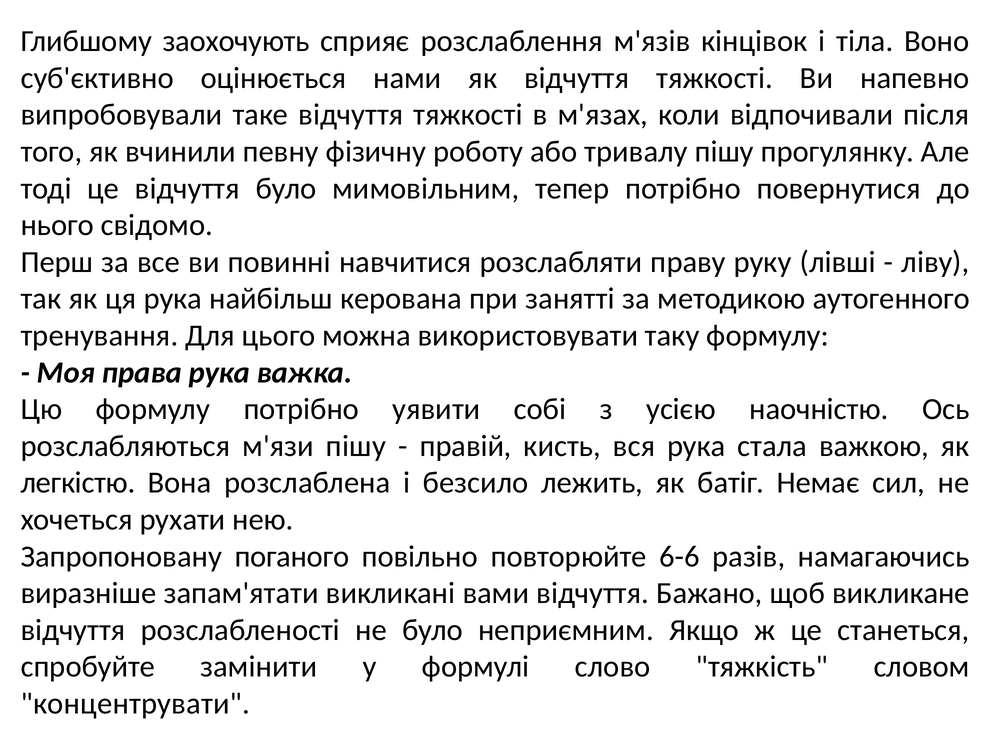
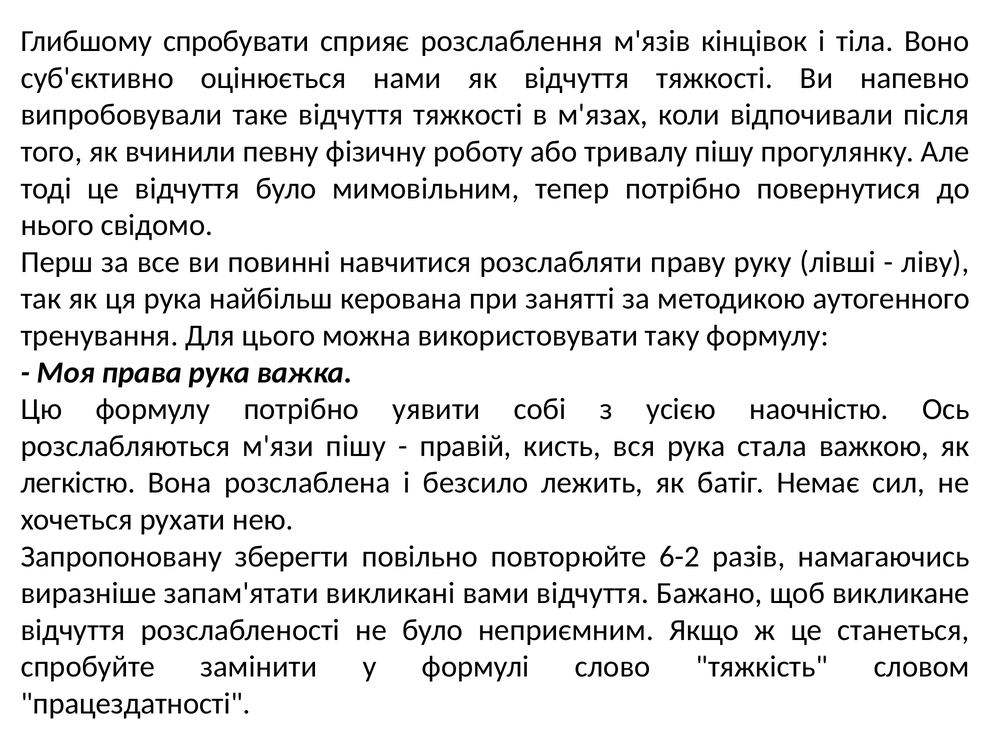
заохочують: заохочують -> спробувати
поганого: поганого -> зберегти
6-6: 6-6 -> 6-2
концентрувати: концентрувати -> працездатності
